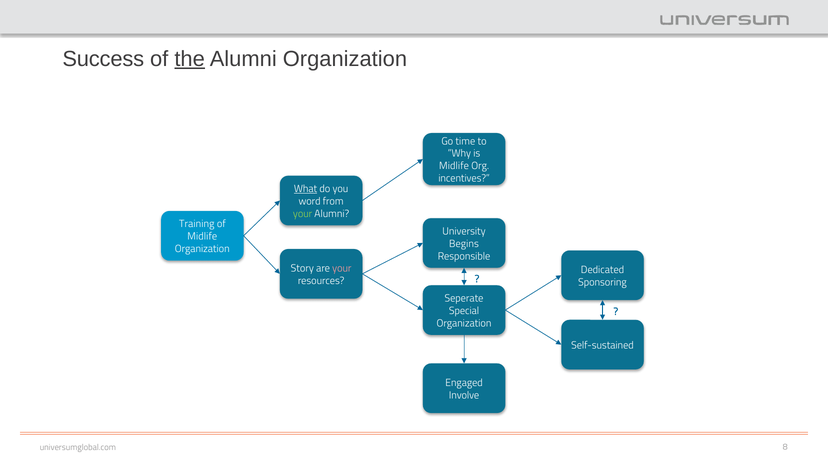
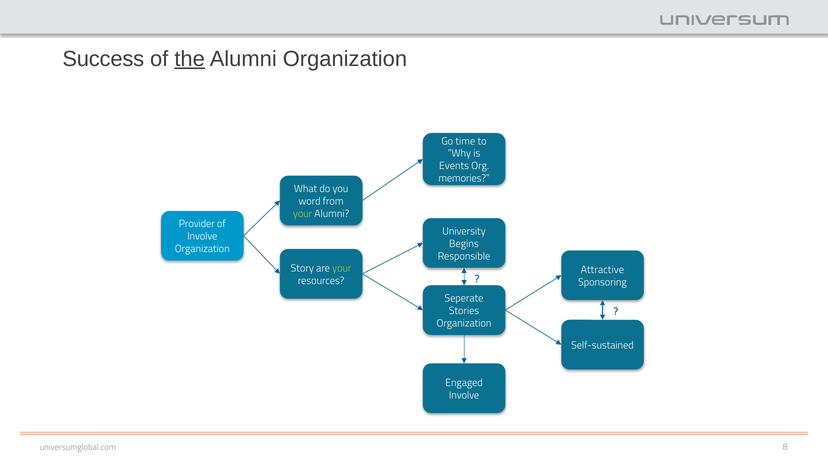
Midlife at (454, 166): Midlife -> Events
incentives: incentives -> memories
What underline: present -> none
Training: Training -> Provider
Midlife at (202, 236): Midlife -> Involve
your at (342, 268) colour: pink -> light green
Dedicated: Dedicated -> Attractive
Special: Special -> Stories
